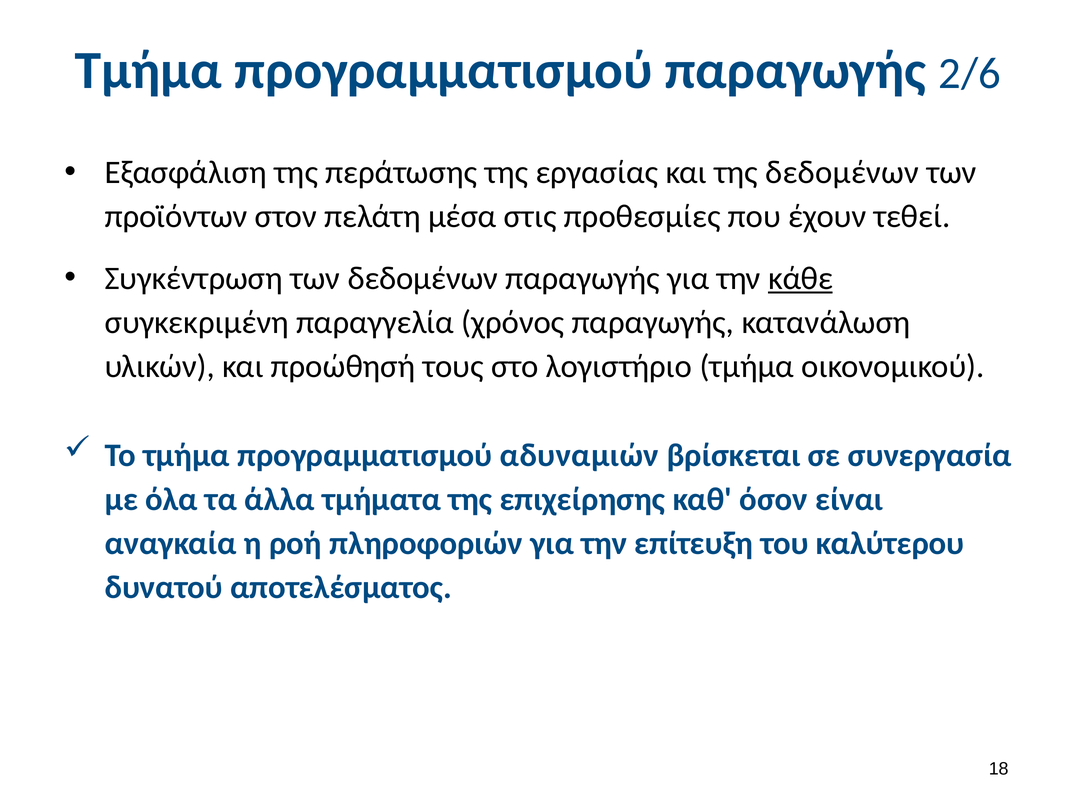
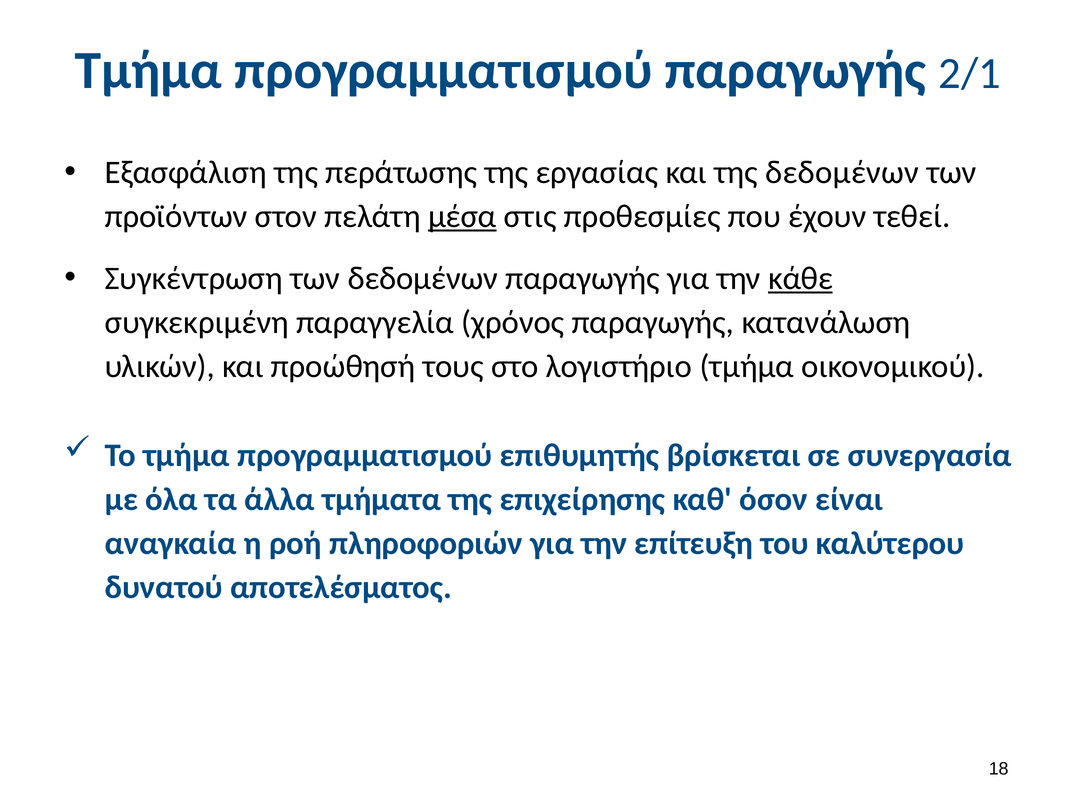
2/6: 2/6 -> 2/1
μέσα underline: none -> present
αδυναμιών: αδυναμιών -> επιθυμητής
